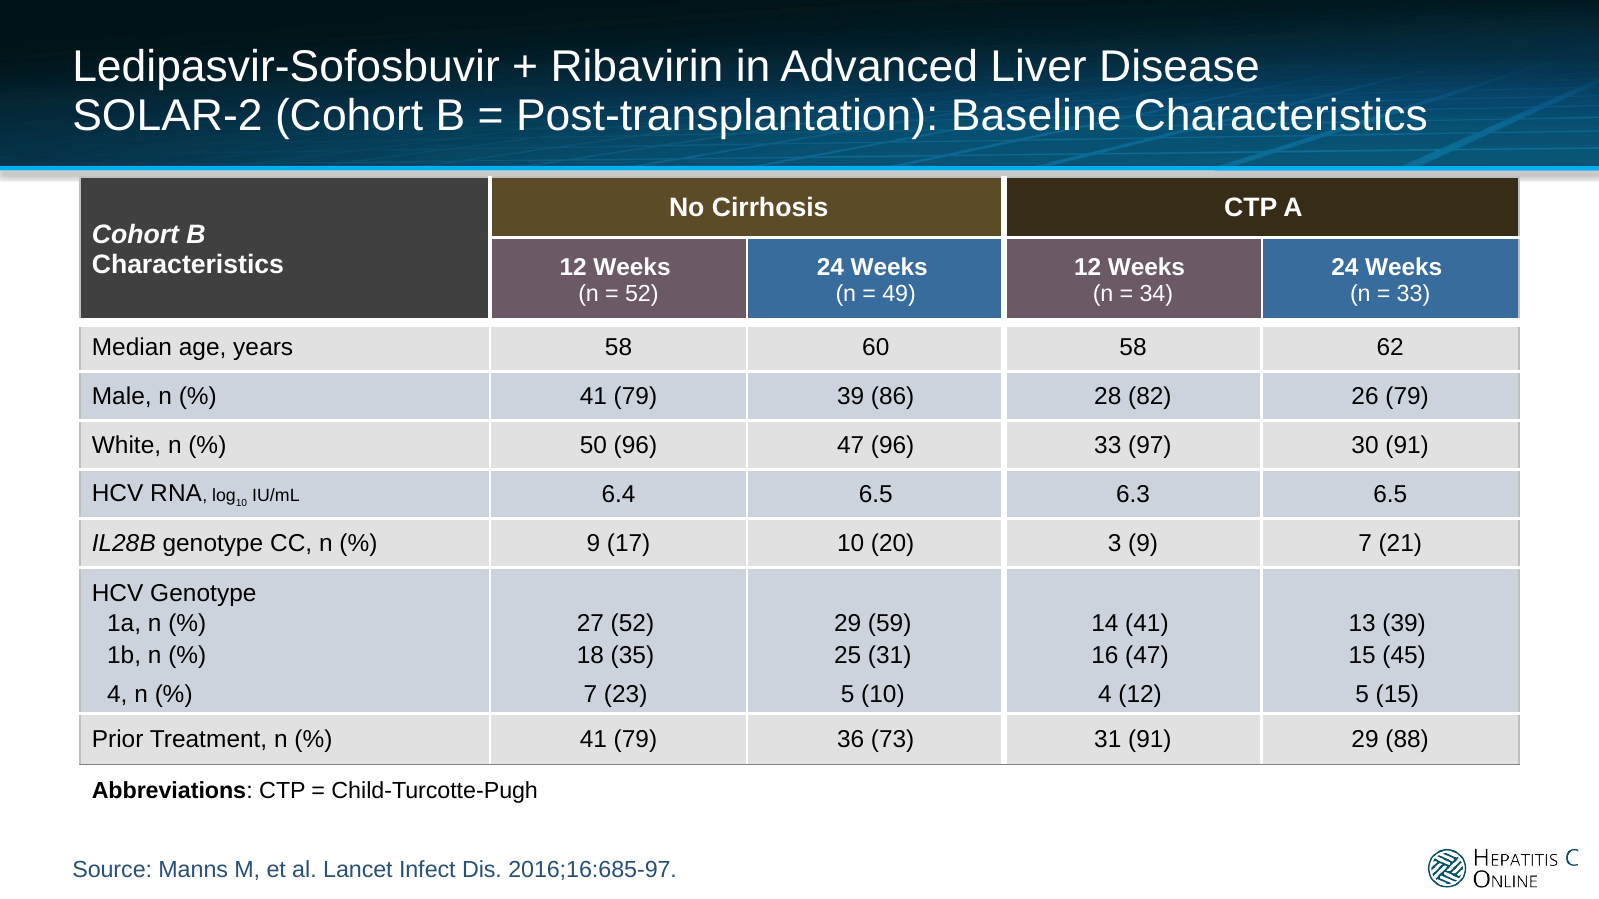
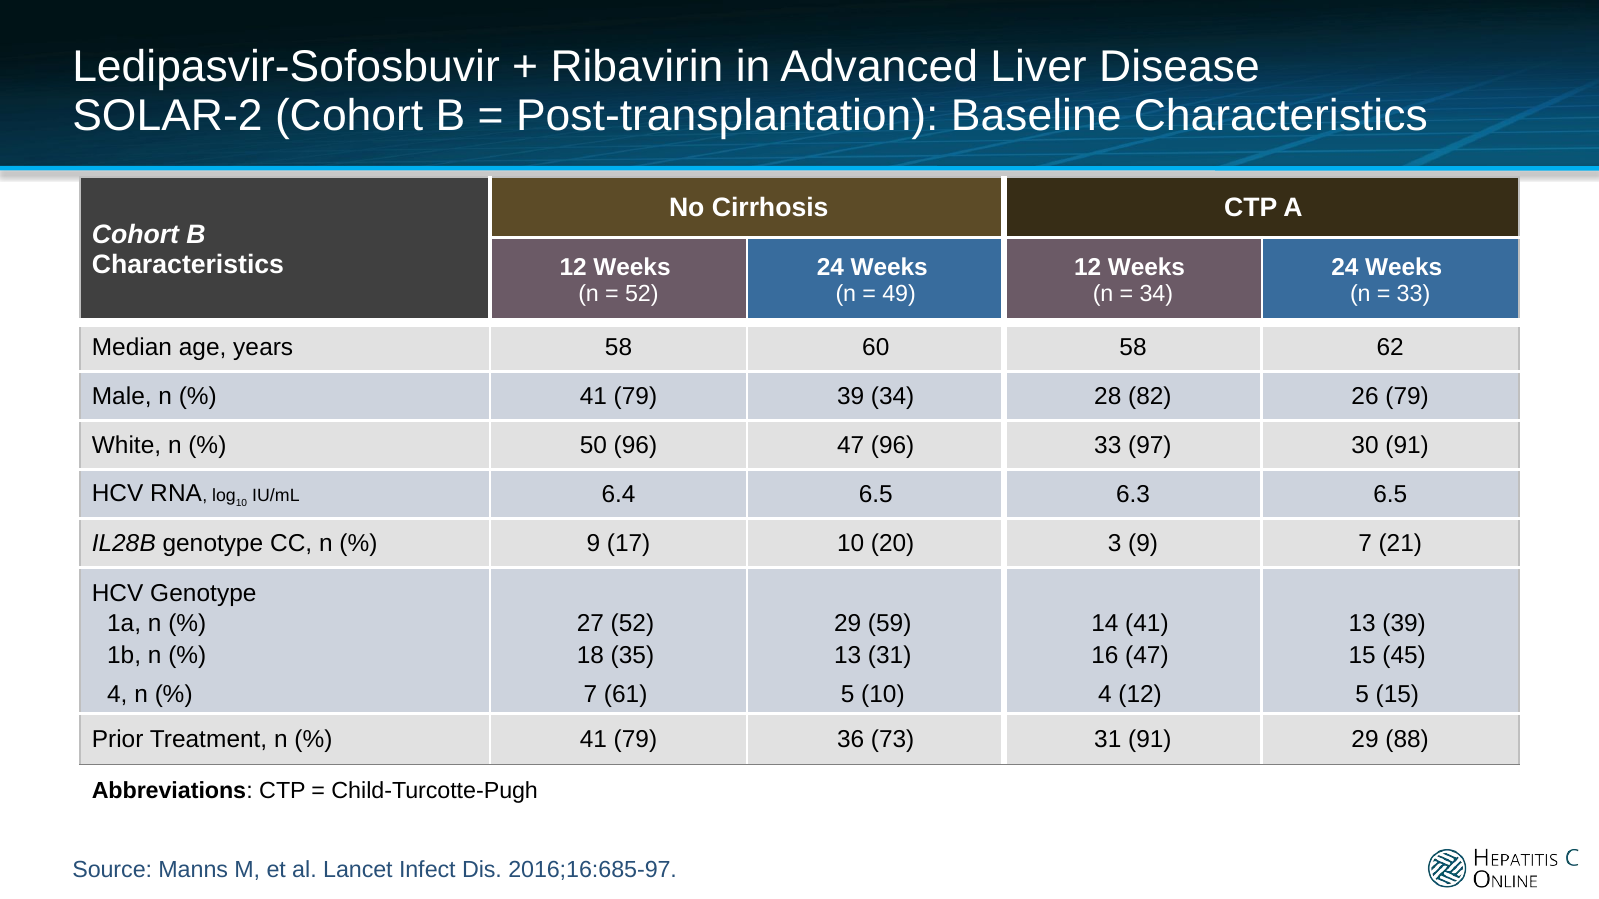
39 86: 86 -> 34
35 25: 25 -> 13
23: 23 -> 61
